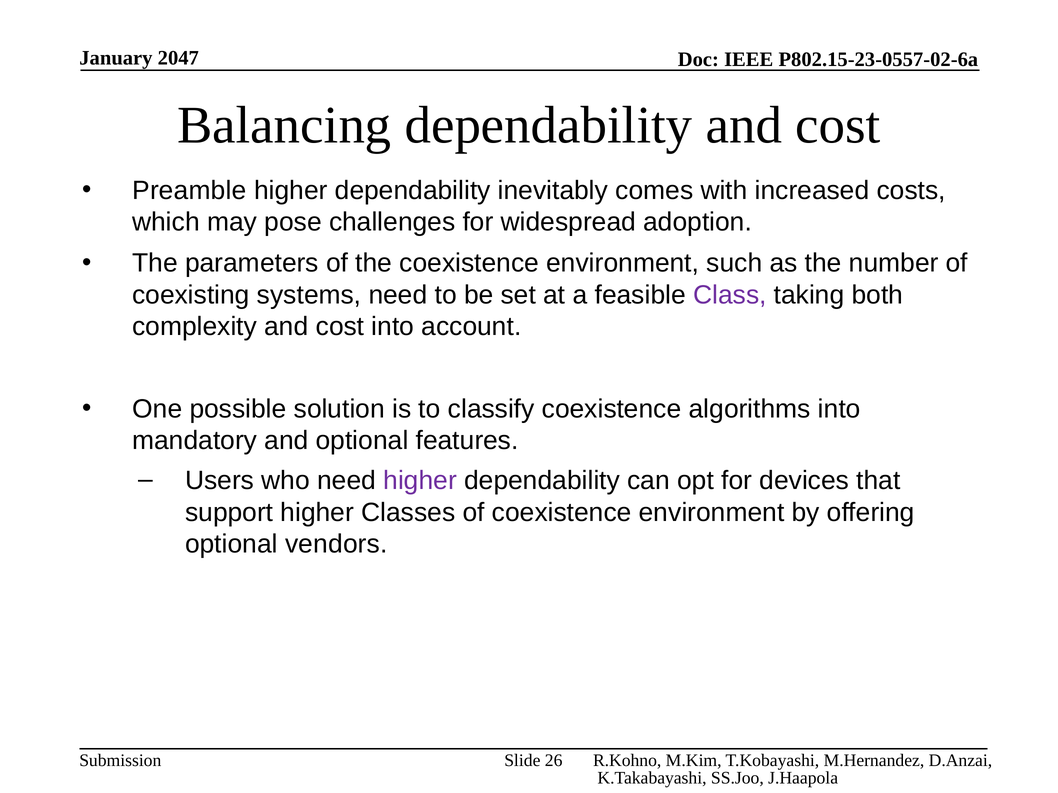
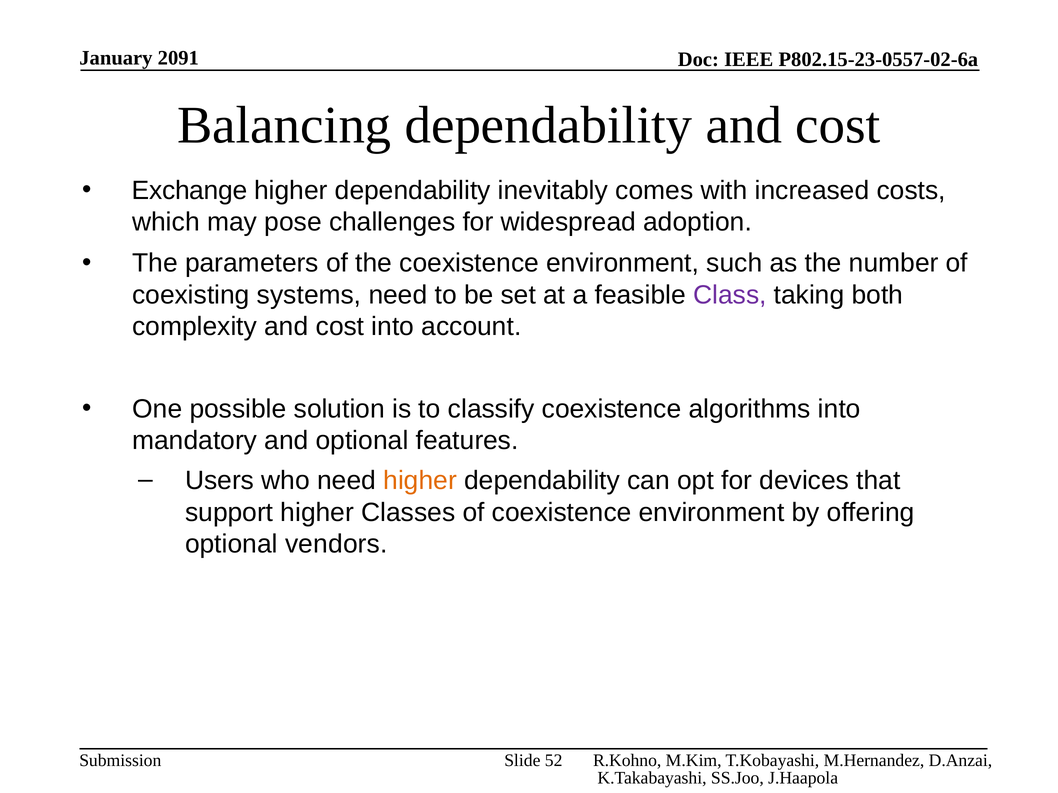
2047: 2047 -> 2091
Preamble: Preamble -> Exchange
higher at (420, 481) colour: purple -> orange
26: 26 -> 52
